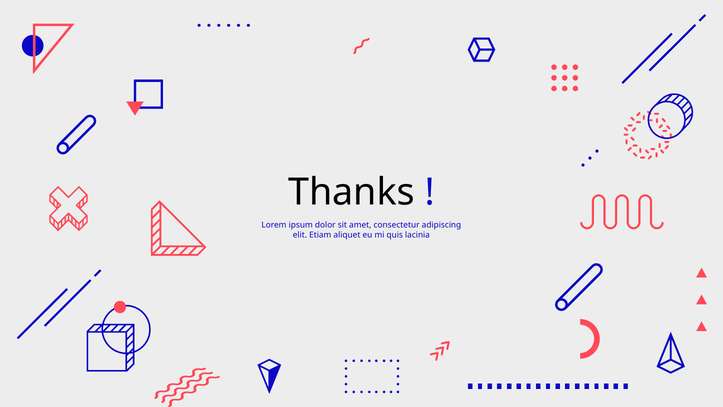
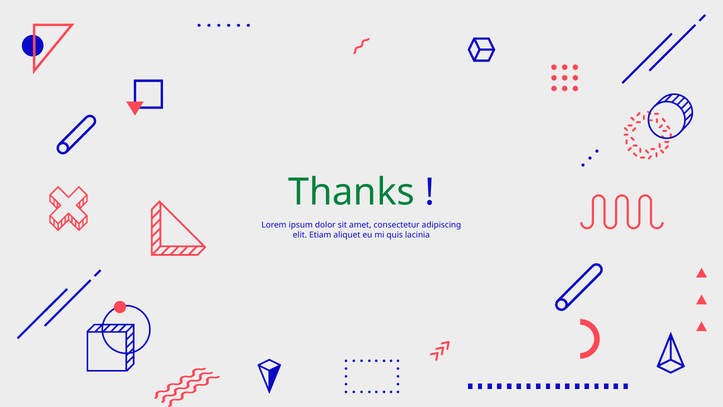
Thanks colour: black -> green
